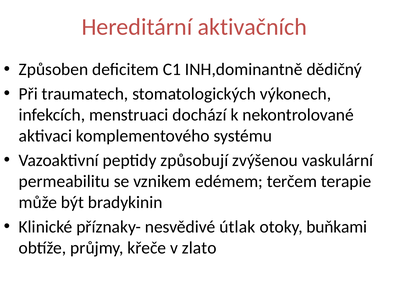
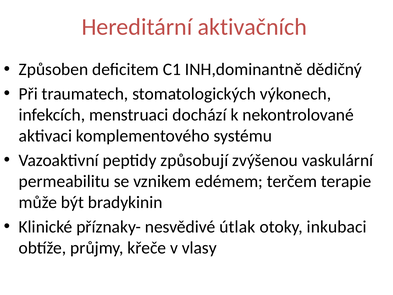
buňkami: buňkami -> inkubaci
zlato: zlato -> vlasy
